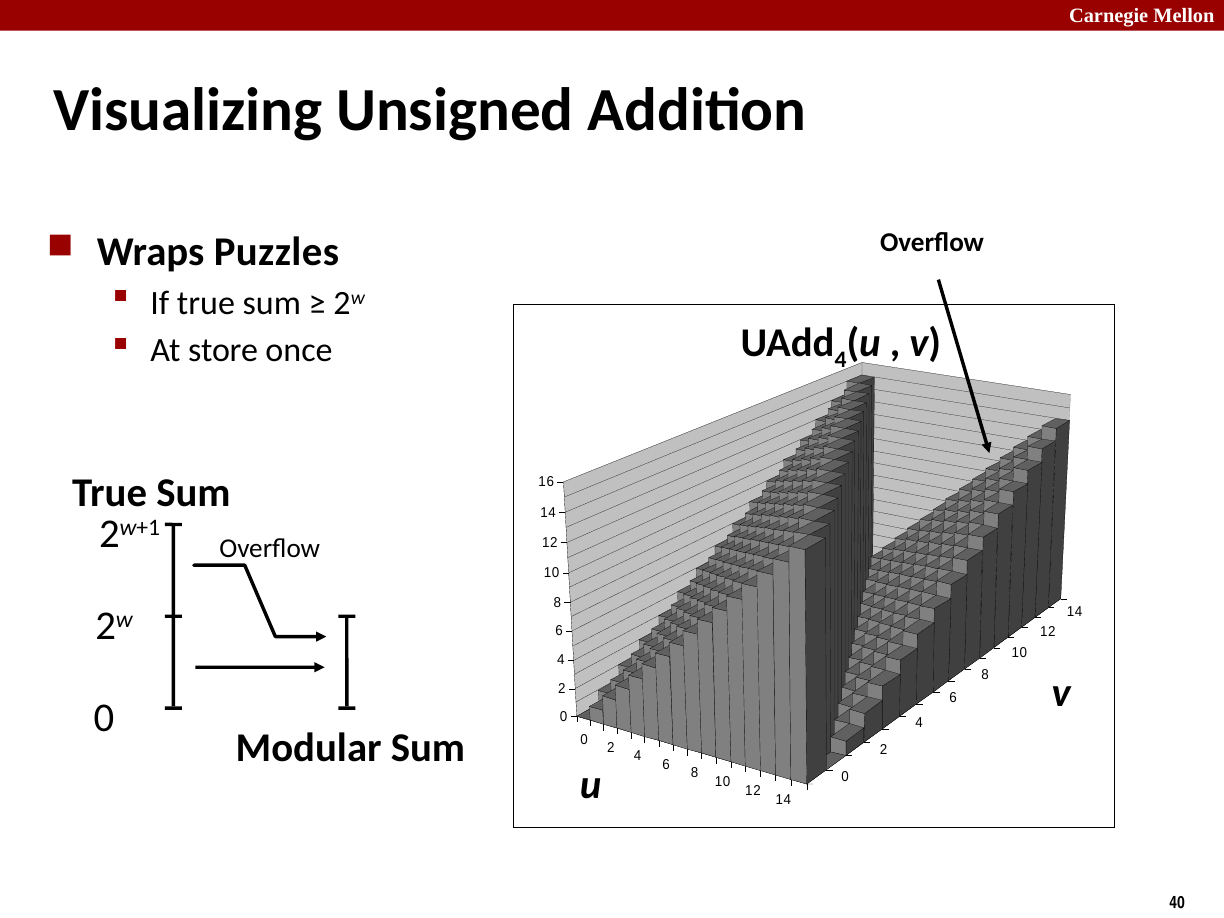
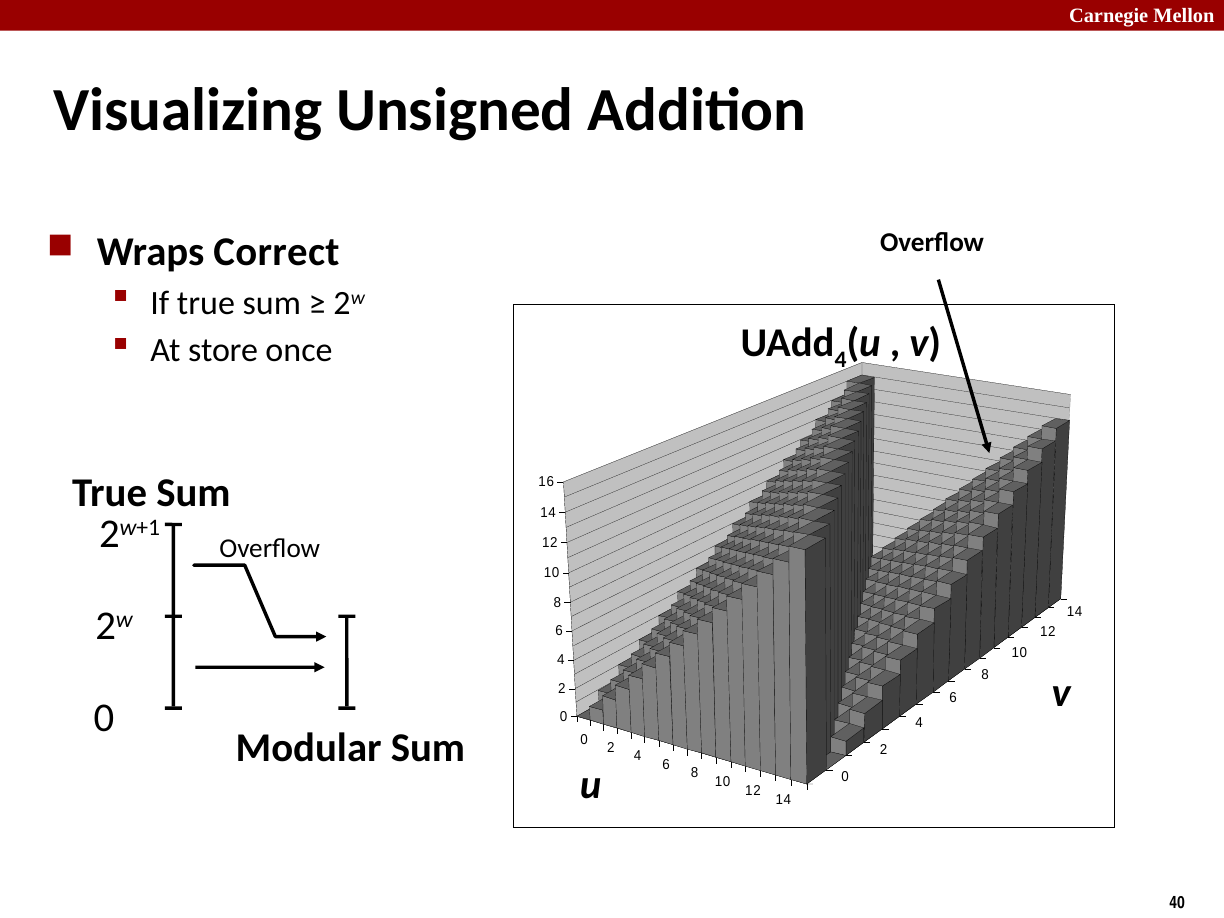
Puzzles: Puzzles -> Correct
